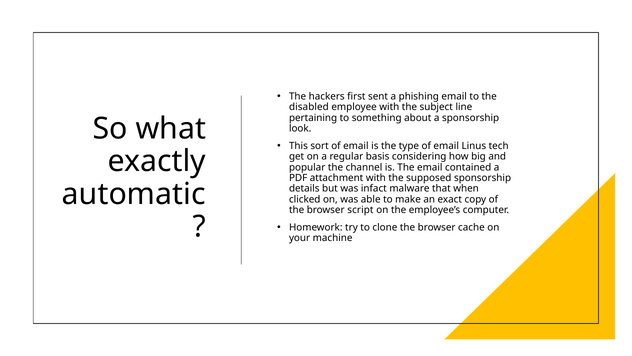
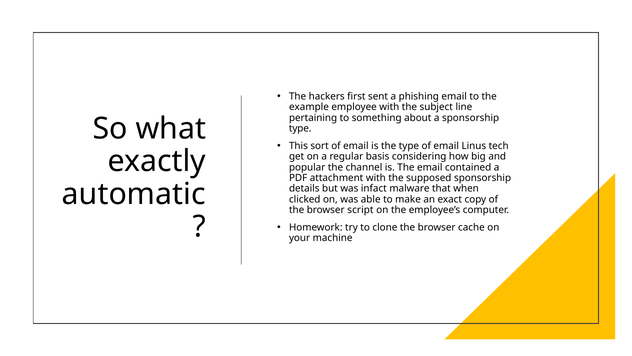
disabled: disabled -> example
look at (300, 128): look -> type
